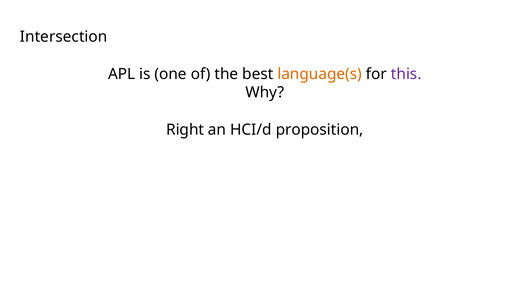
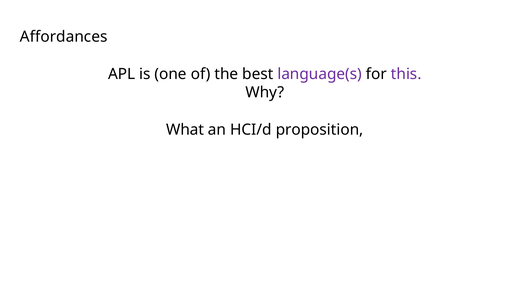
Intersection: Intersection -> Affordances
language(s colour: orange -> purple
Right: Right -> What
